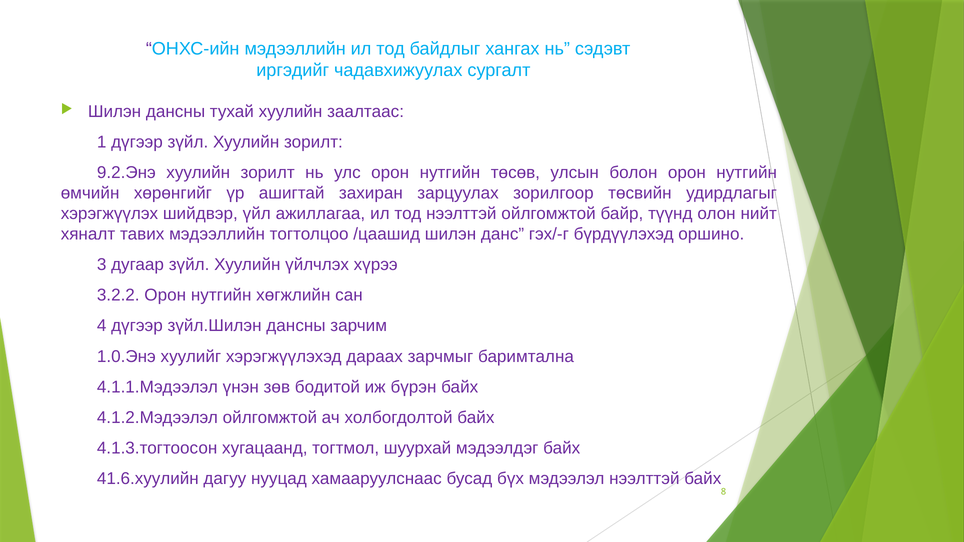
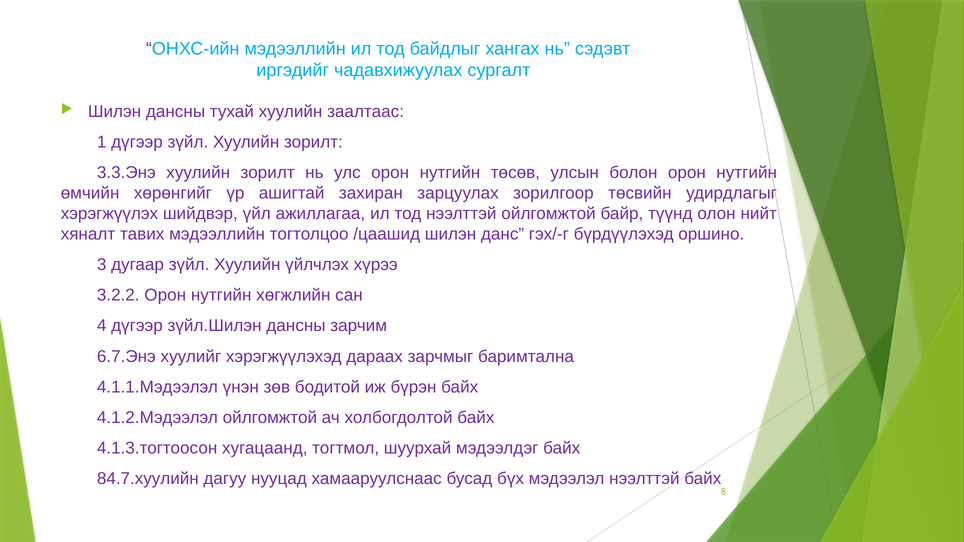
9.2.Энэ: 9.2.Энэ -> 3.3.Энэ
1.0.Энэ: 1.0.Энэ -> 6.7.Энэ
41.6.хуулийн: 41.6.хуулийн -> 84.7.хуулийн
